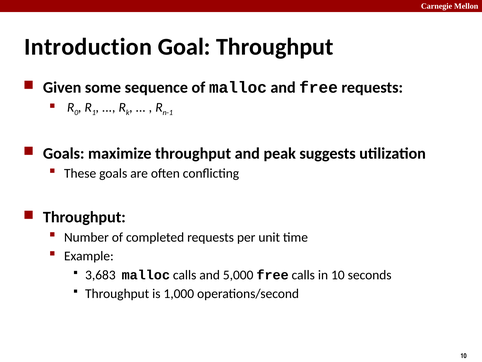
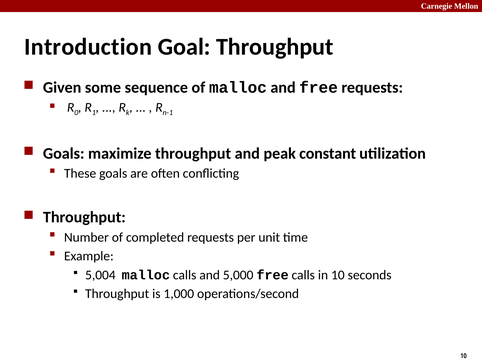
suggests: suggests -> constant
3,683: 3,683 -> 5,004
